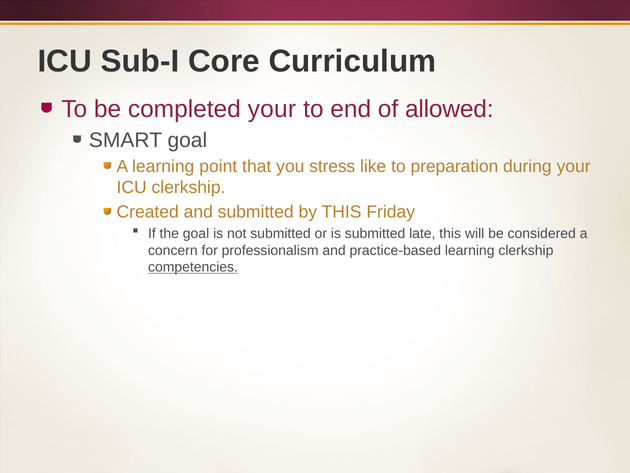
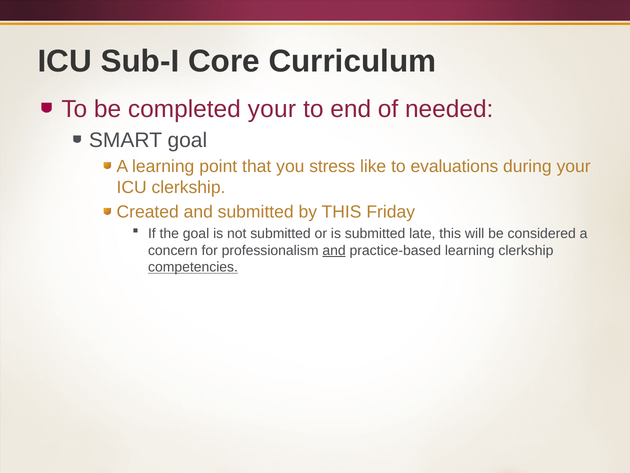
allowed: allowed -> needed
preparation: preparation -> evaluations
and at (334, 250) underline: none -> present
